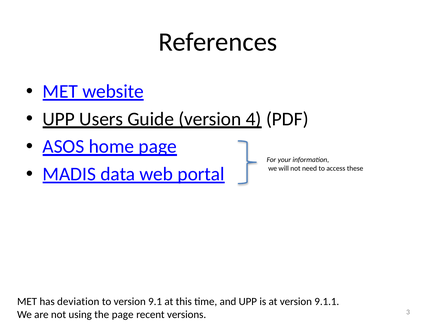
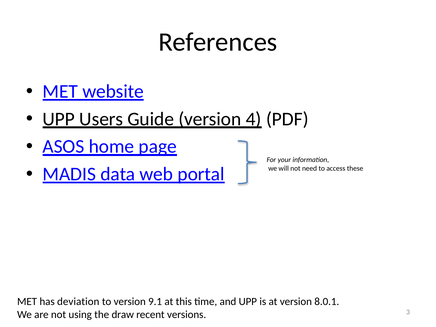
9.1.1: 9.1.1 -> 8.0.1
the page: page -> draw
